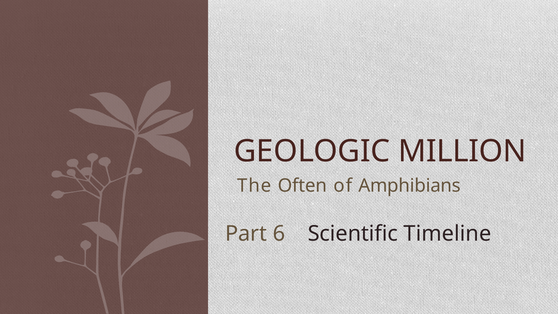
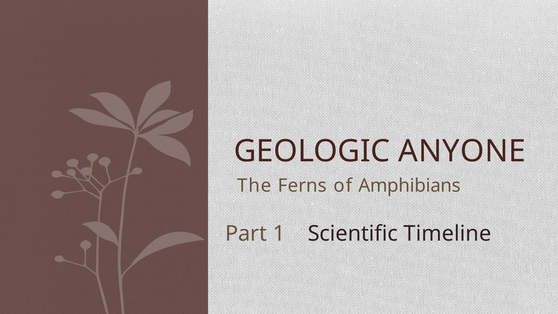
MILLION: MILLION -> ANYONE
Often: Often -> Ferns
6: 6 -> 1
